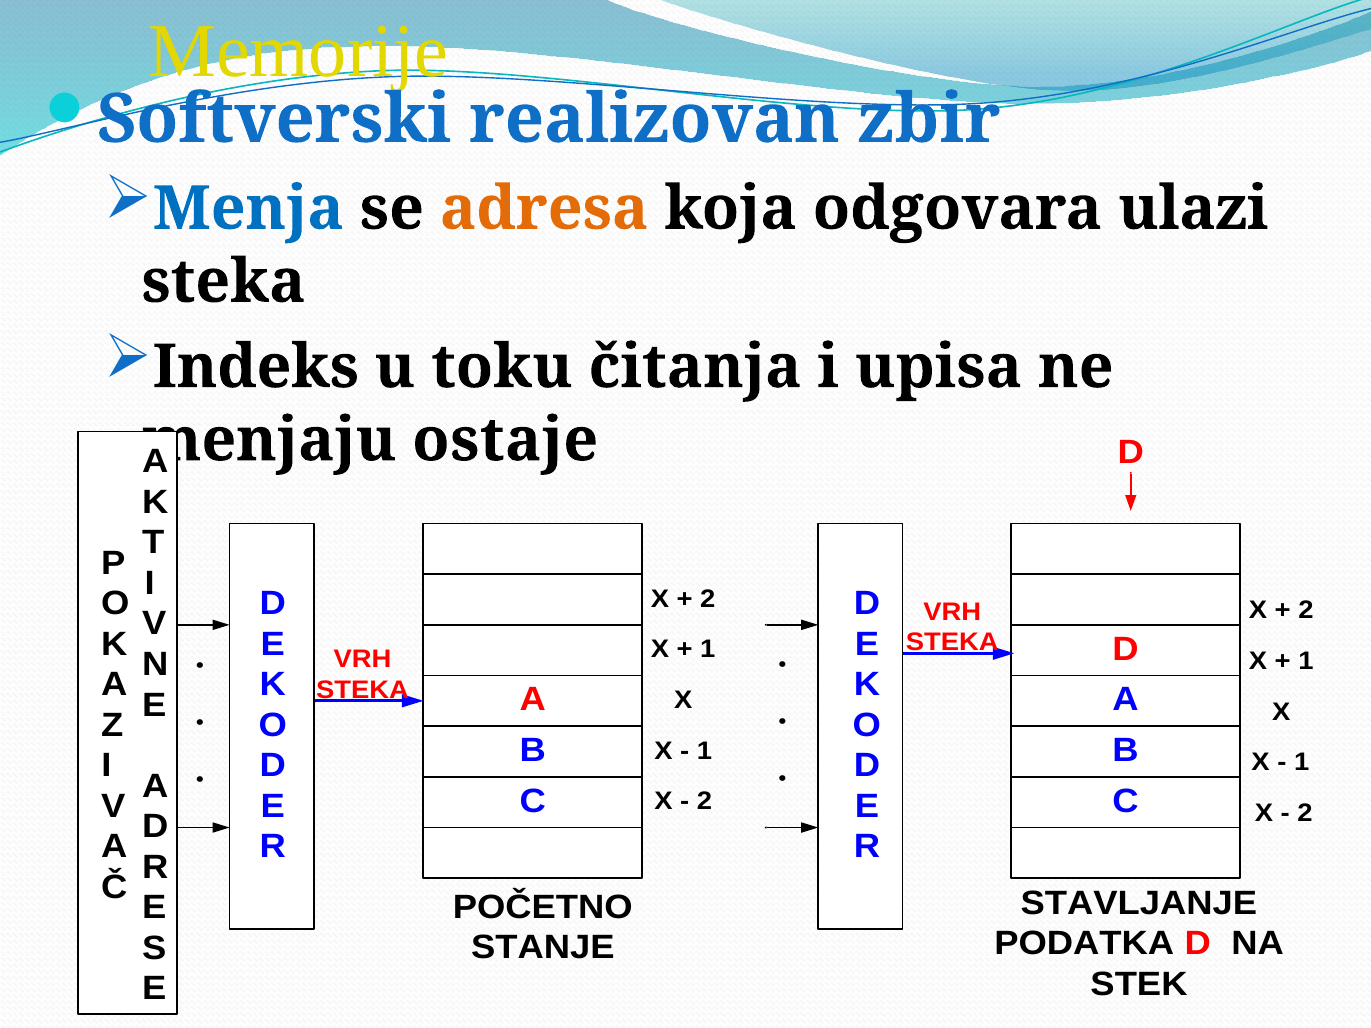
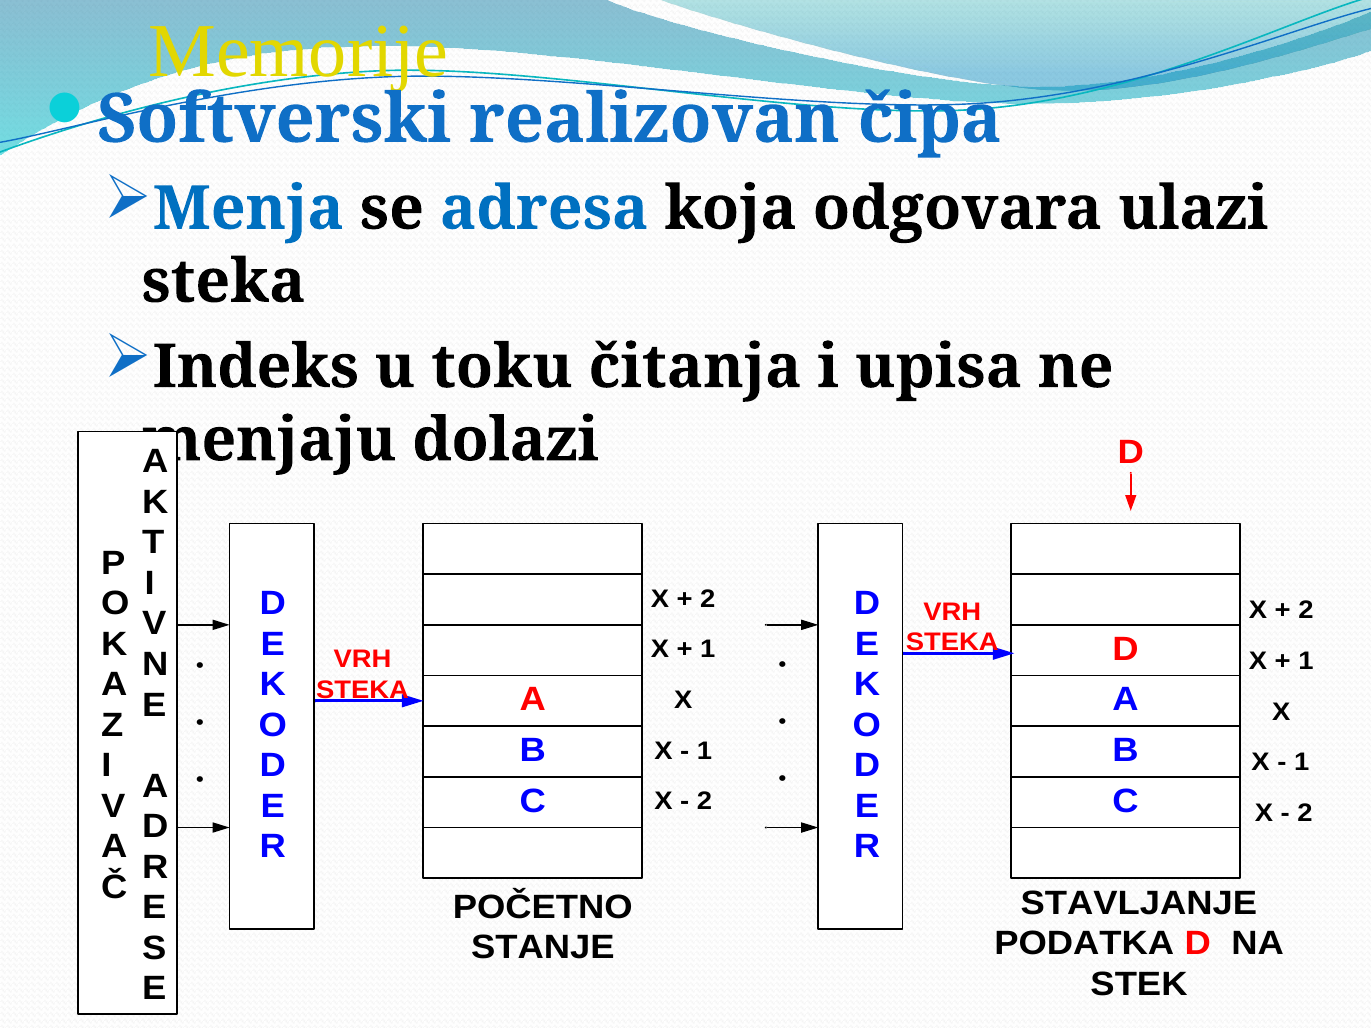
zbir: zbir -> čipa
adresa colour: orange -> blue
ostaje: ostaje -> dolazi
